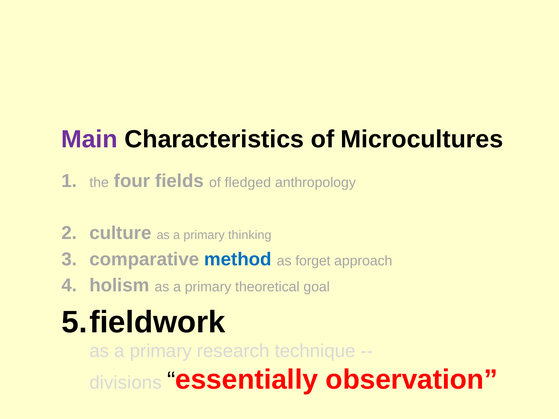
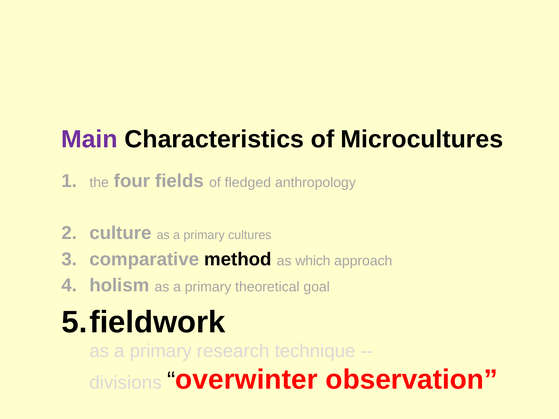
thinking: thinking -> cultures
method colour: blue -> black
forget: forget -> which
essentially: essentially -> overwinter
